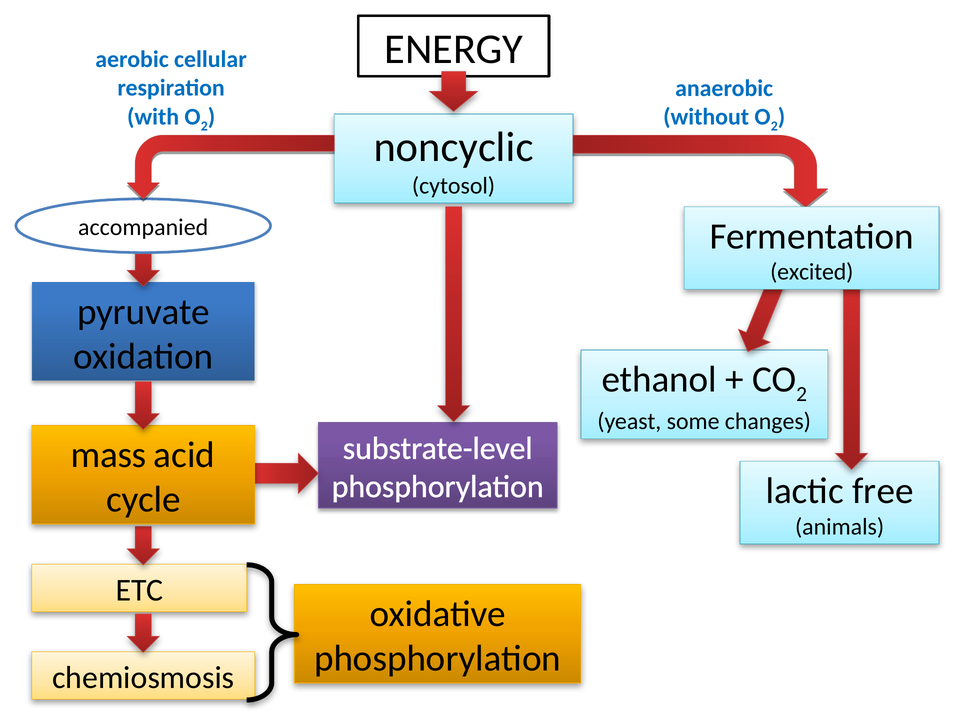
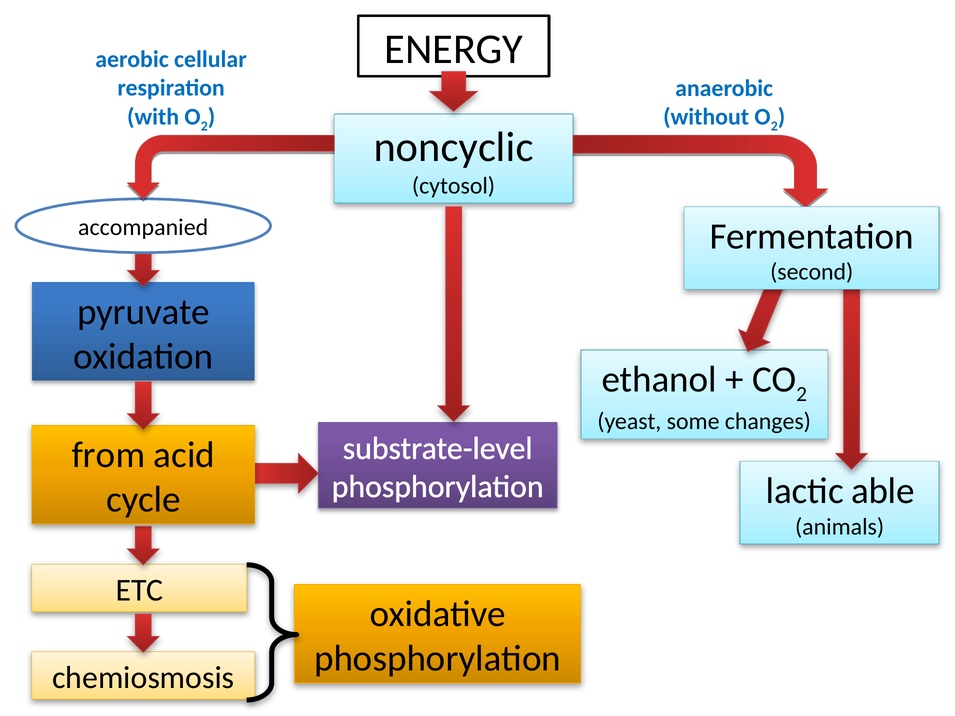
excited: excited -> second
mass: mass -> from
free: free -> able
